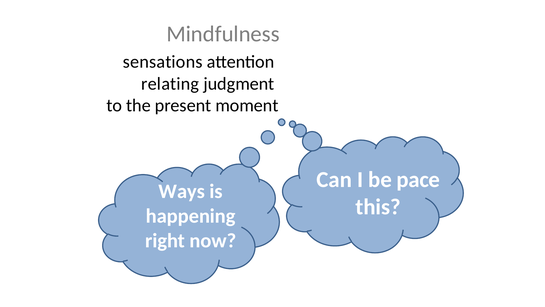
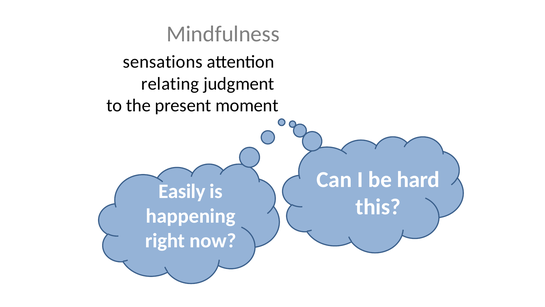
pace: pace -> hard
Ways: Ways -> Easily
